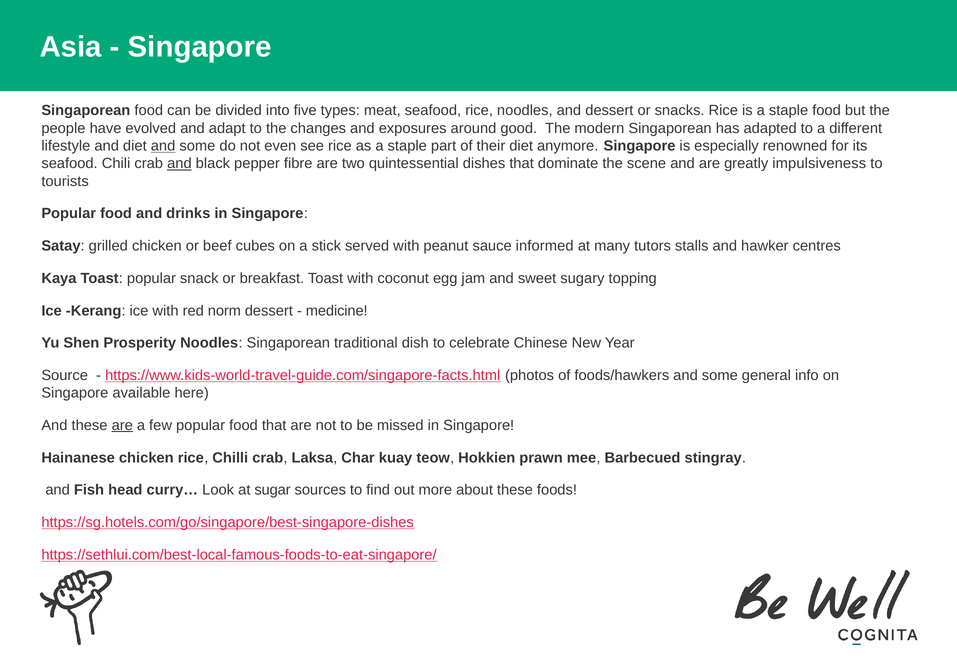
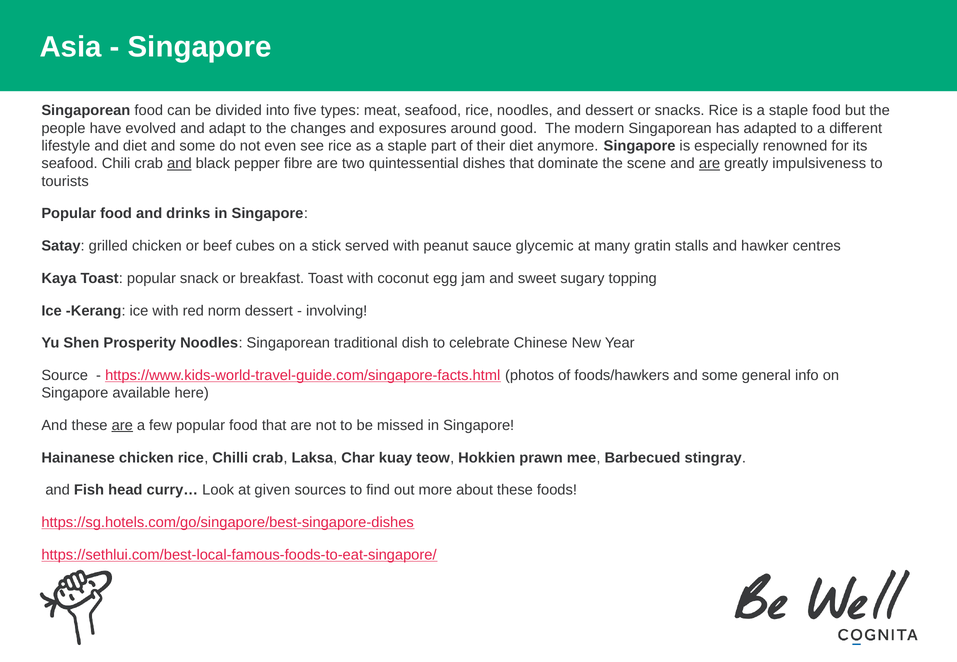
and at (163, 146) underline: present -> none
are at (709, 164) underline: none -> present
informed: informed -> glycemic
tutors: tutors -> gratin
medicine: medicine -> involving
sugar: sugar -> given
